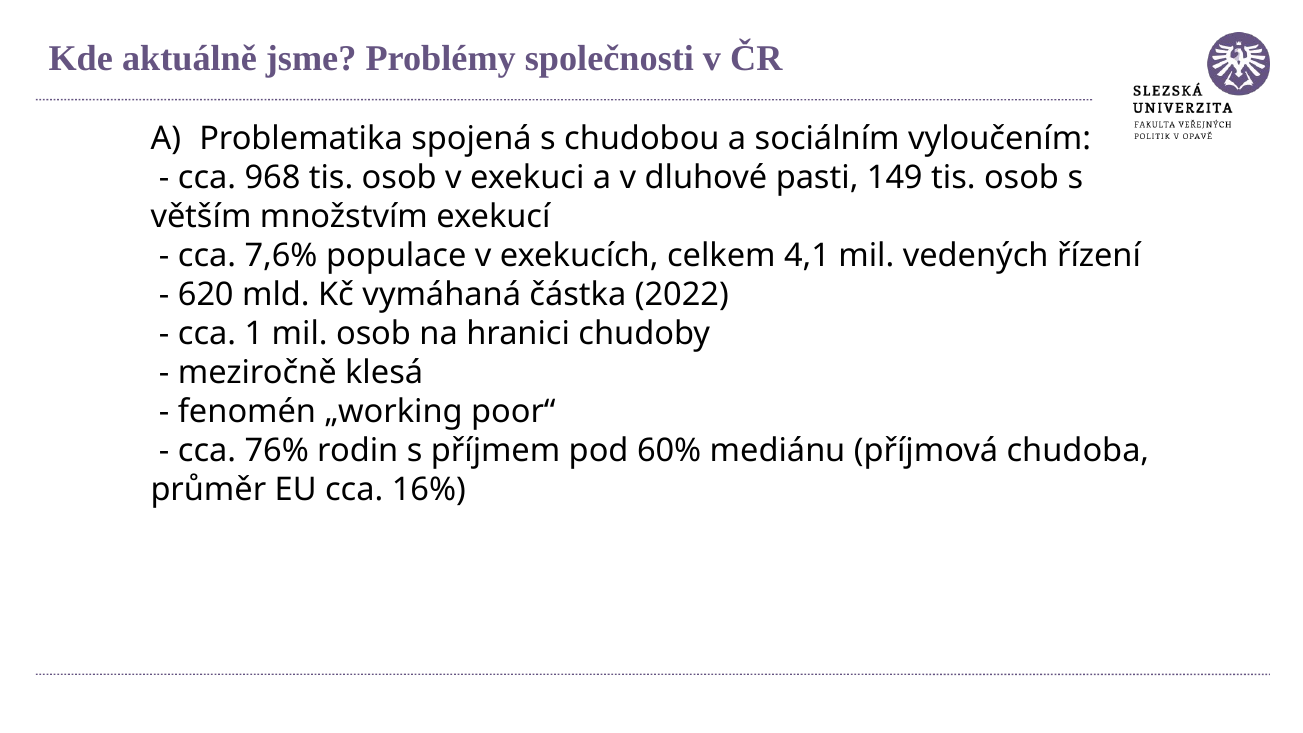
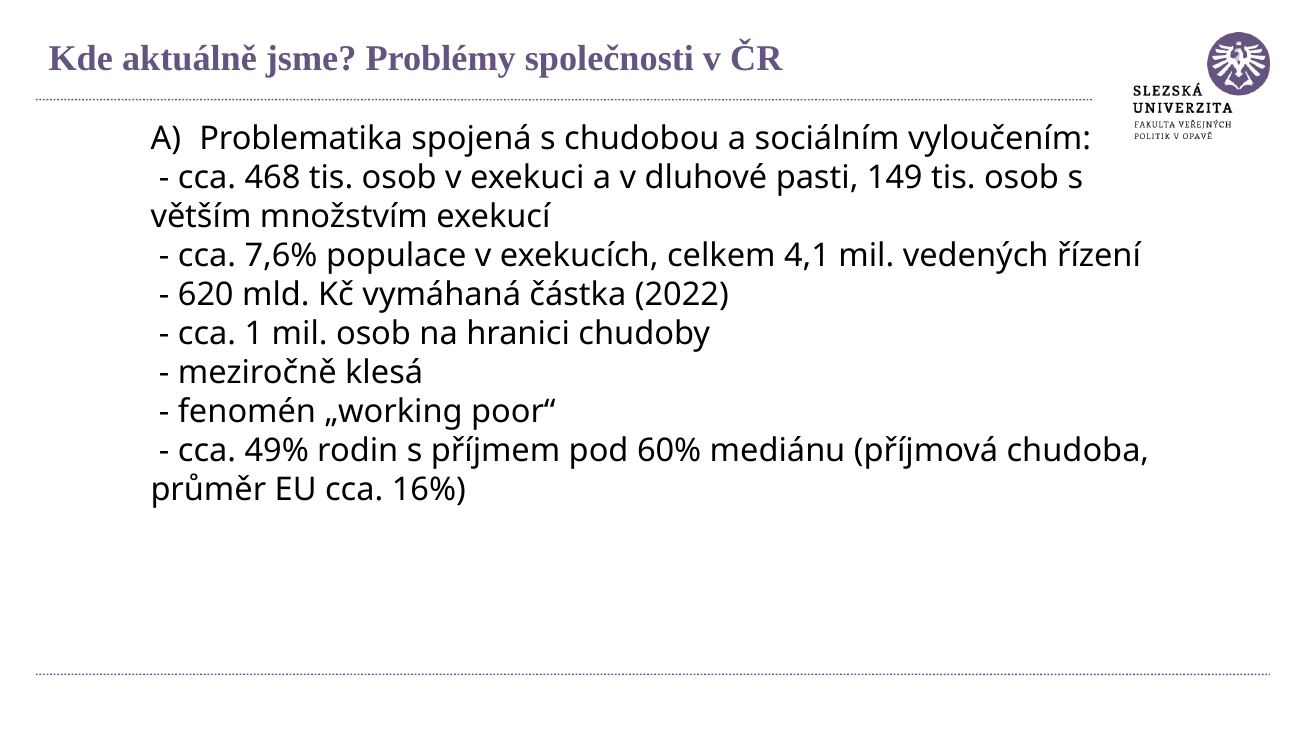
968: 968 -> 468
76%: 76% -> 49%
